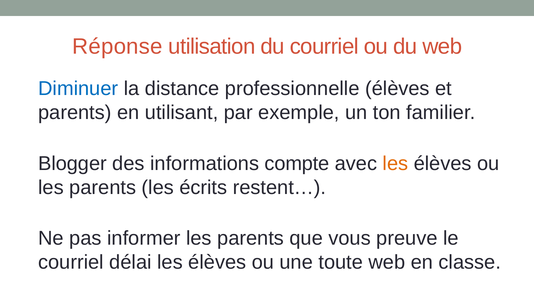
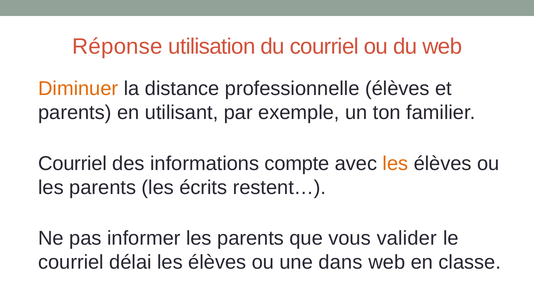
Diminuer colour: blue -> orange
Blogger at (72, 164): Blogger -> Courriel
preuve: preuve -> valider
toute: toute -> dans
